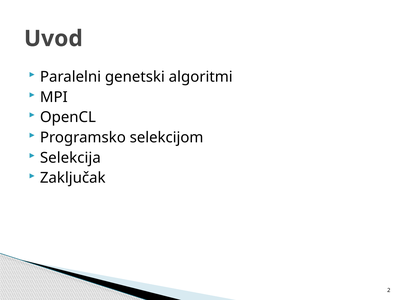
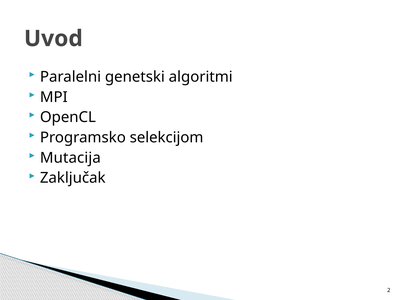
Selekcija: Selekcija -> Mutacija
